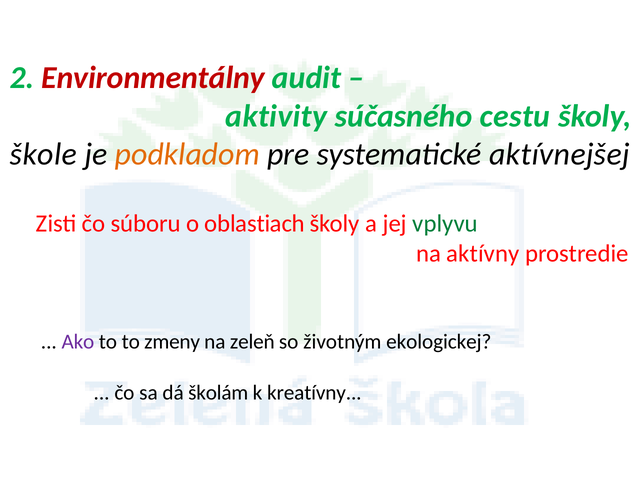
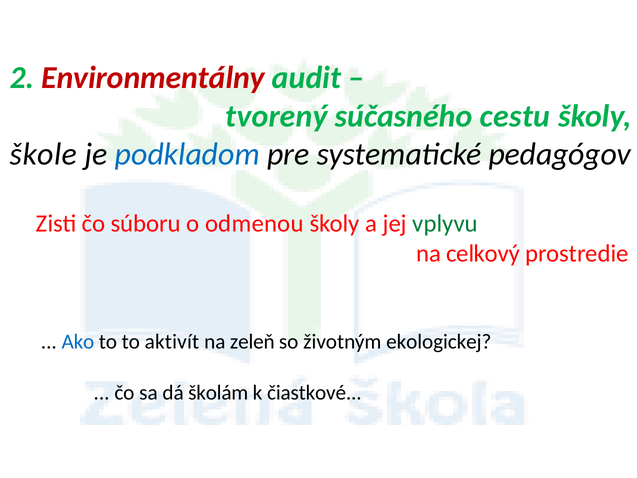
aktivity: aktivity -> tvorený
podkladom colour: orange -> blue
aktívnejšej: aktívnejšej -> pedagógov
oblastiach: oblastiach -> odmenou
aktívny: aktívny -> celkový
Ako colour: purple -> blue
zmeny: zmeny -> aktivít
kreatívny: kreatívny -> čiastkové
